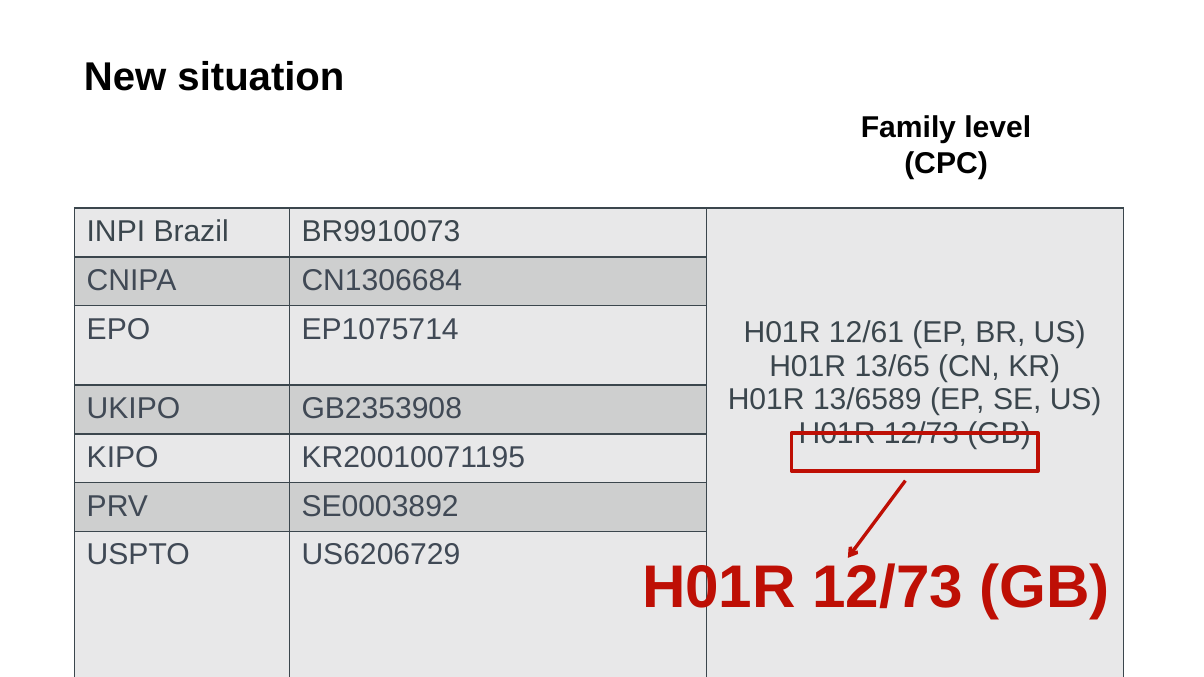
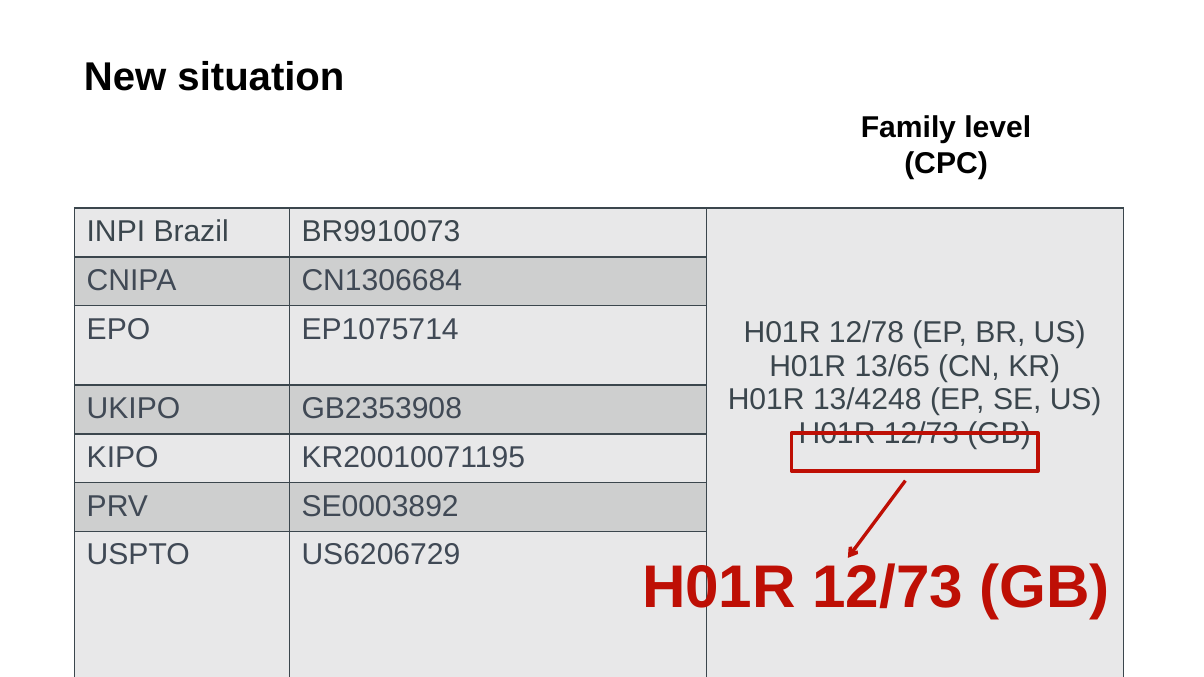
12/61: 12/61 -> 12/78
13/6589: 13/6589 -> 13/4248
